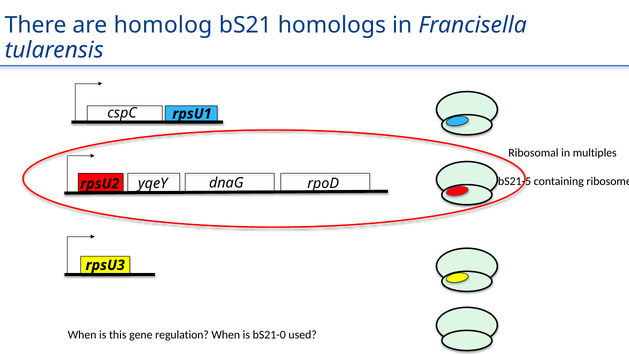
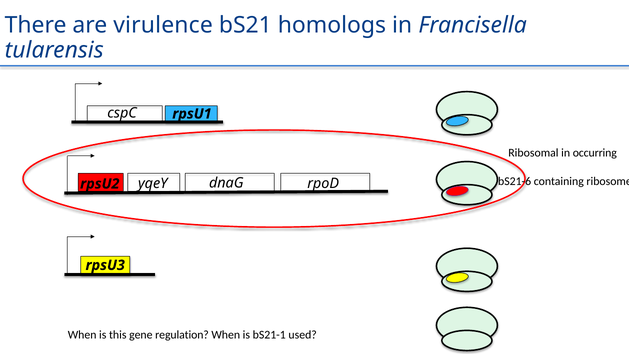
homolog: homolog -> virulence
multiples: multiples -> occurring
bS21-5: bS21-5 -> bS21-6
bS21-0: bS21-0 -> bS21-1
